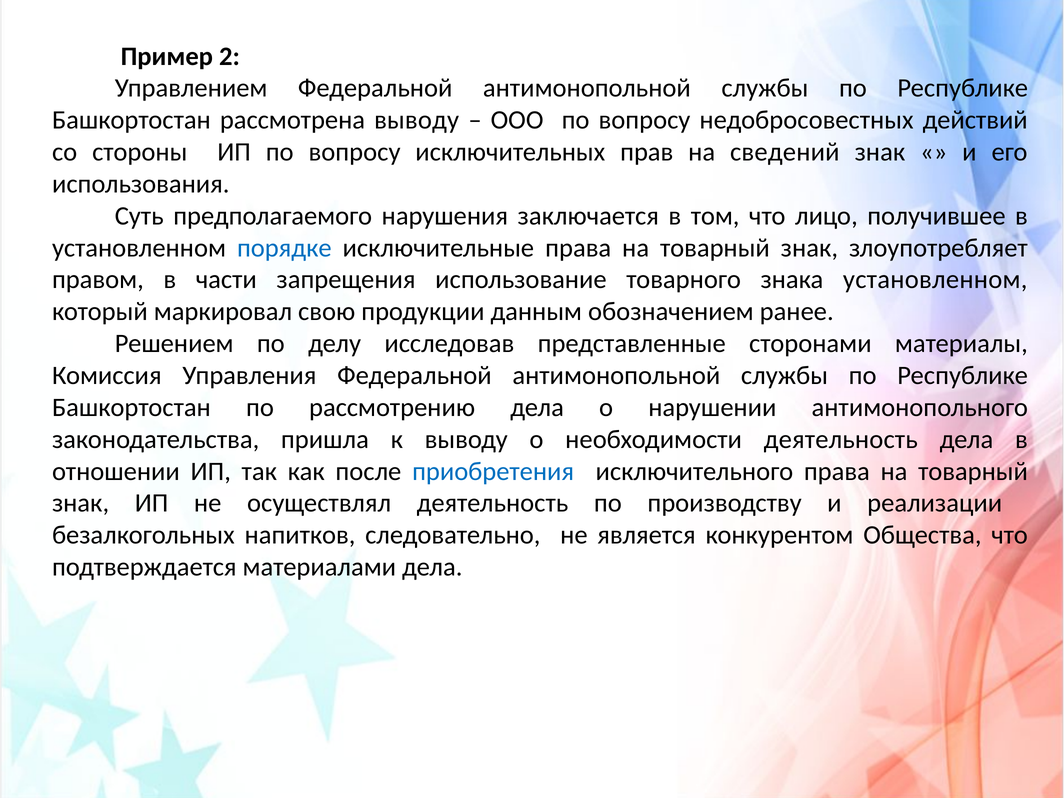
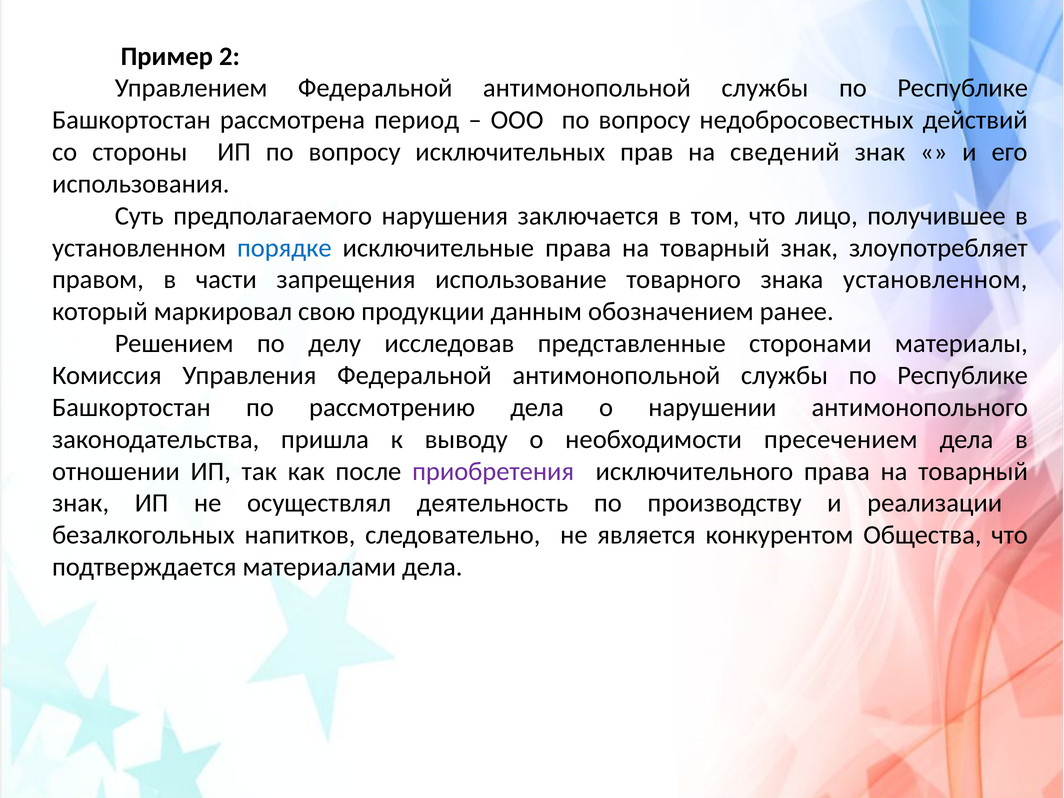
рассмотрена выводу: выводу -> период
необходимости деятельность: деятельность -> пресечением
приобретения colour: blue -> purple
